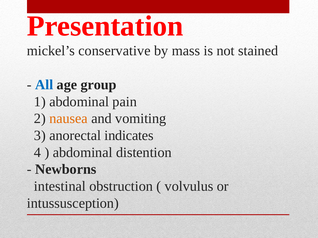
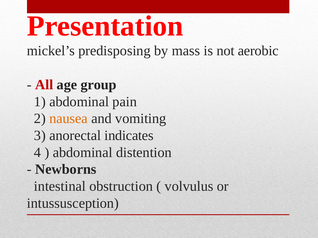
conservative: conservative -> predisposing
stained: stained -> aerobic
All colour: blue -> red
